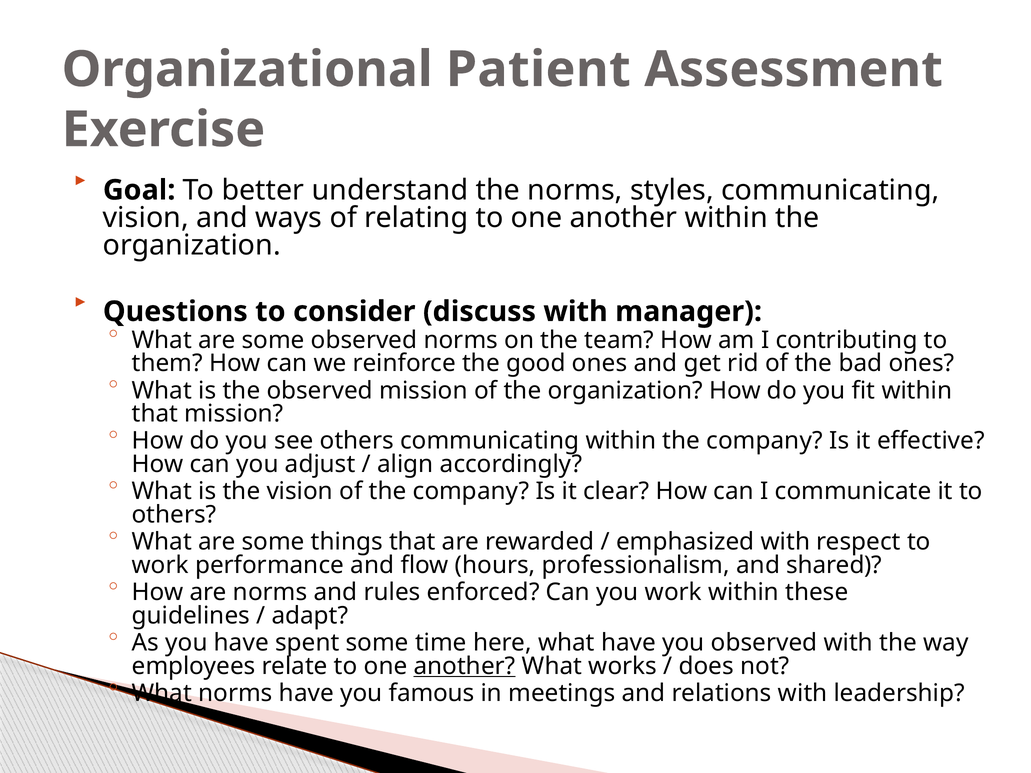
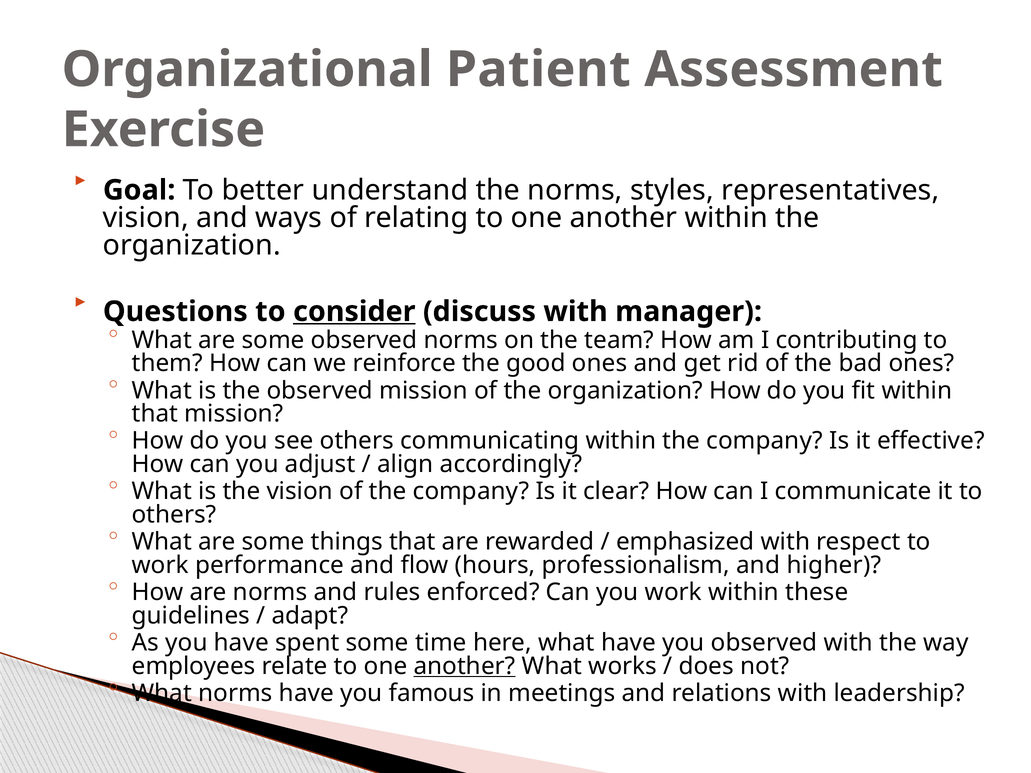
styles communicating: communicating -> representatives
consider underline: none -> present
shared: shared -> higher
